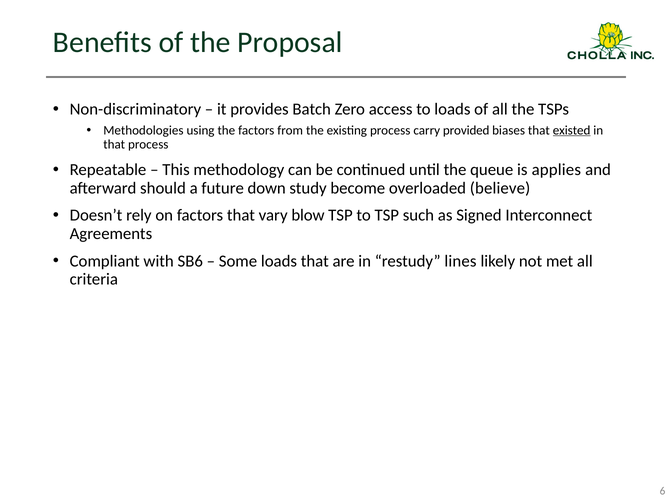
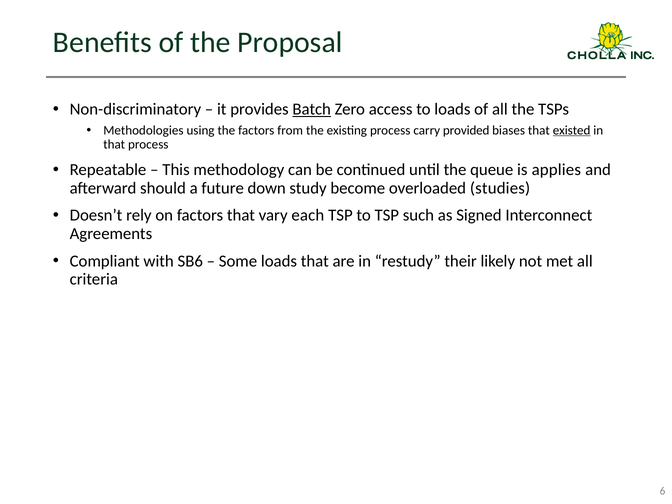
Batch underline: none -> present
believe: believe -> studies
blow: blow -> each
lines: lines -> their
